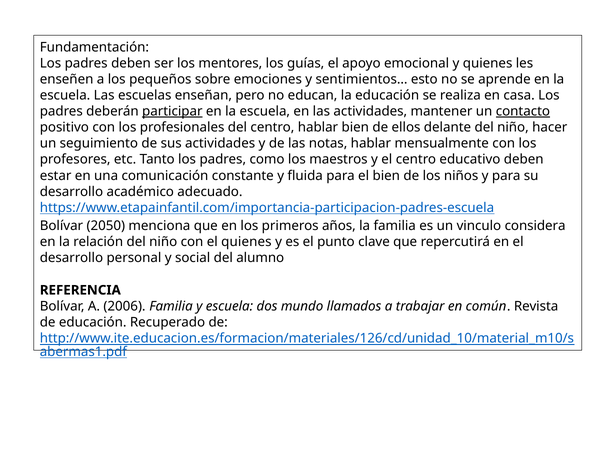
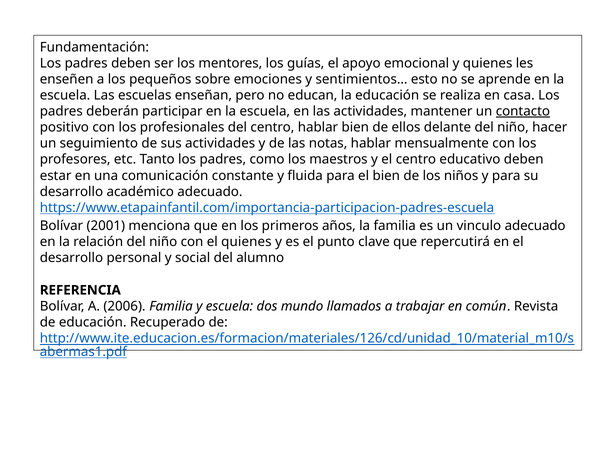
participar underline: present -> none
2050: 2050 -> 2001
vinculo considera: considera -> adecuado
